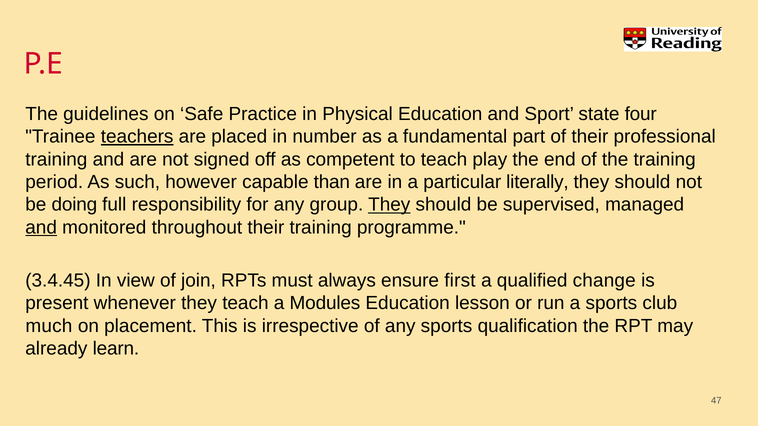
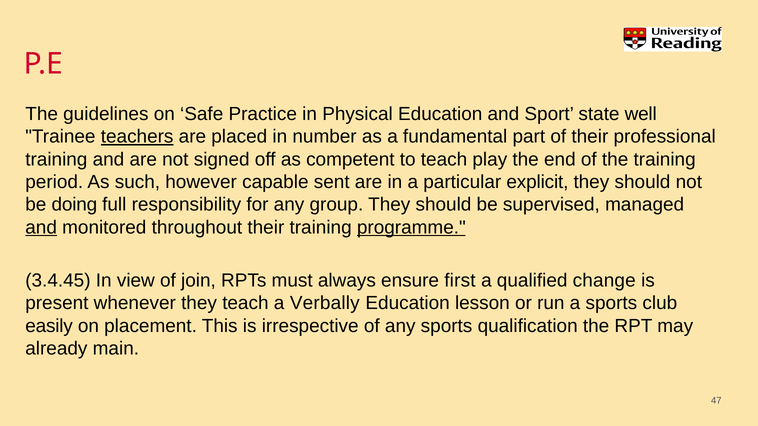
four: four -> well
than: than -> sent
literally: literally -> explicit
They at (389, 205) underline: present -> none
programme underline: none -> present
Modules: Modules -> Verbally
much: much -> easily
learn: learn -> main
